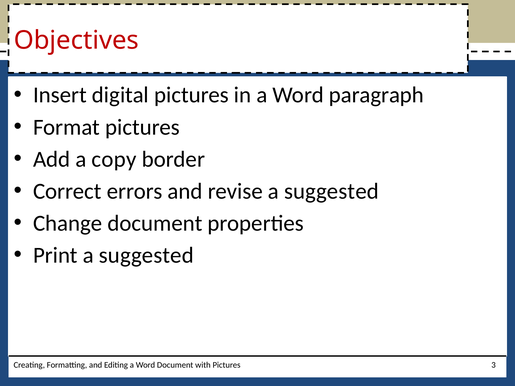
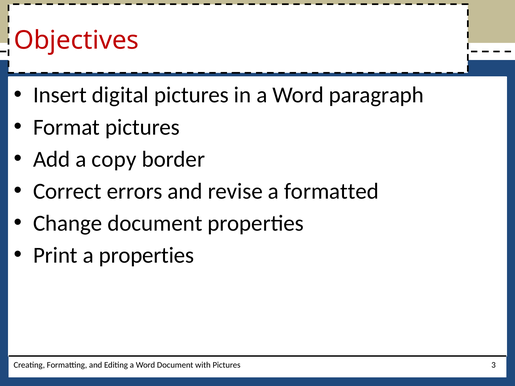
revise a suggested: suggested -> formatted
Print a suggested: suggested -> properties
